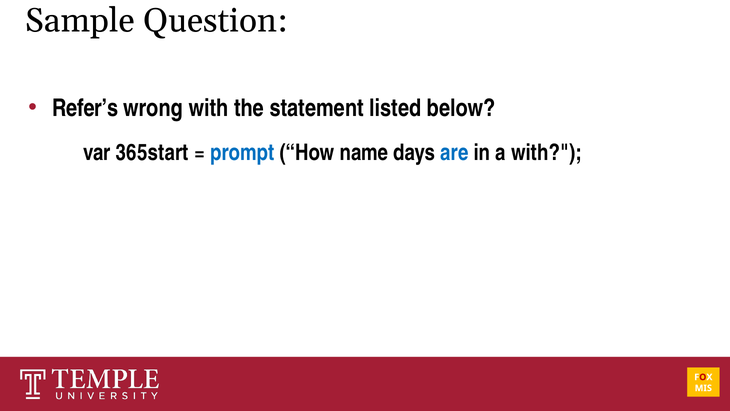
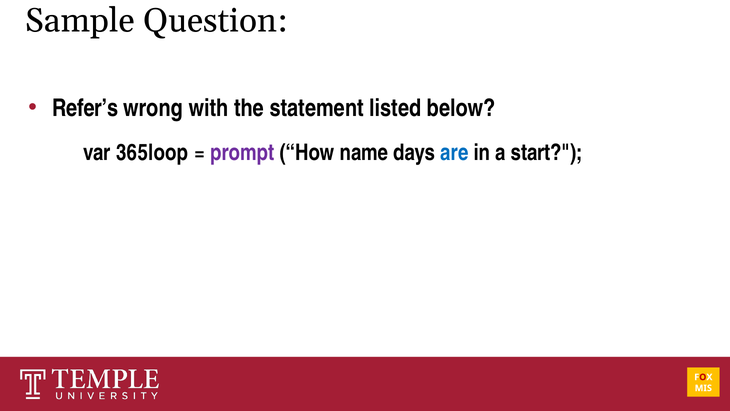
365start: 365start -> 365loop
prompt colour: blue -> purple
a with: with -> start
